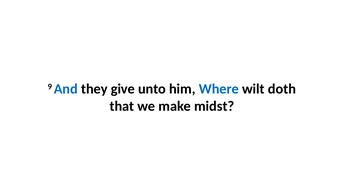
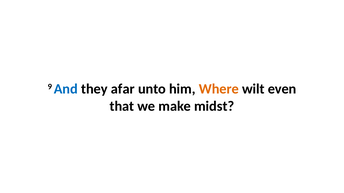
give: give -> afar
Where colour: blue -> orange
doth: doth -> even
